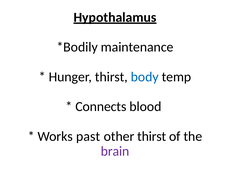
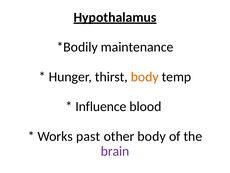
body at (145, 77) colour: blue -> orange
Connects: Connects -> Influence
other thirst: thirst -> body
